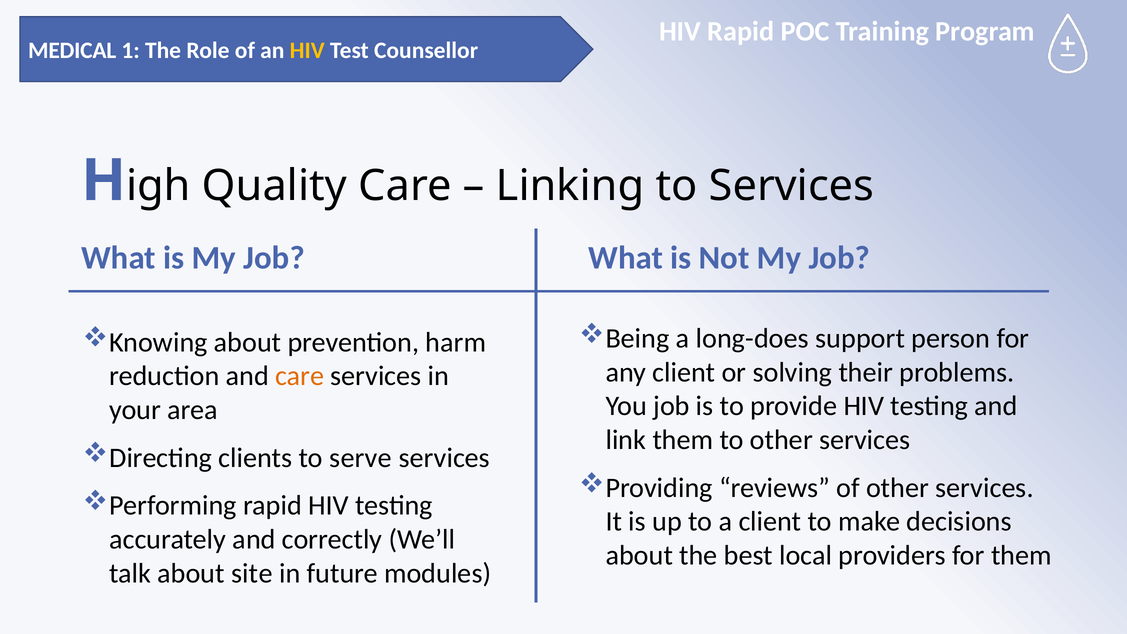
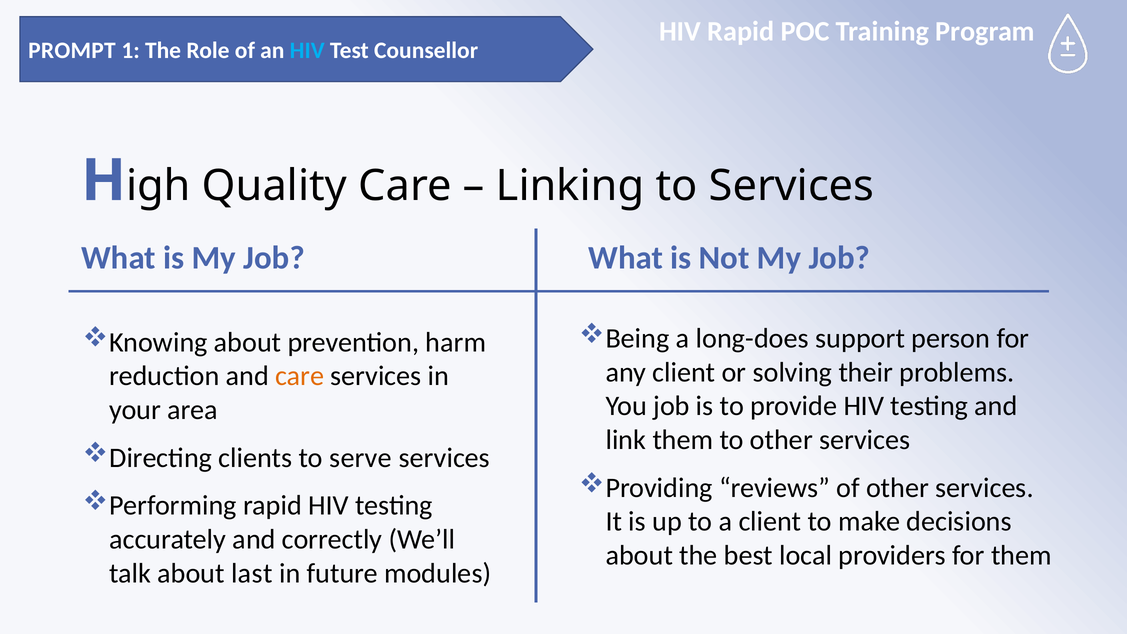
MEDICAL: MEDICAL -> PROMPT
HIV at (307, 51) colour: yellow -> light blue
site: site -> last
